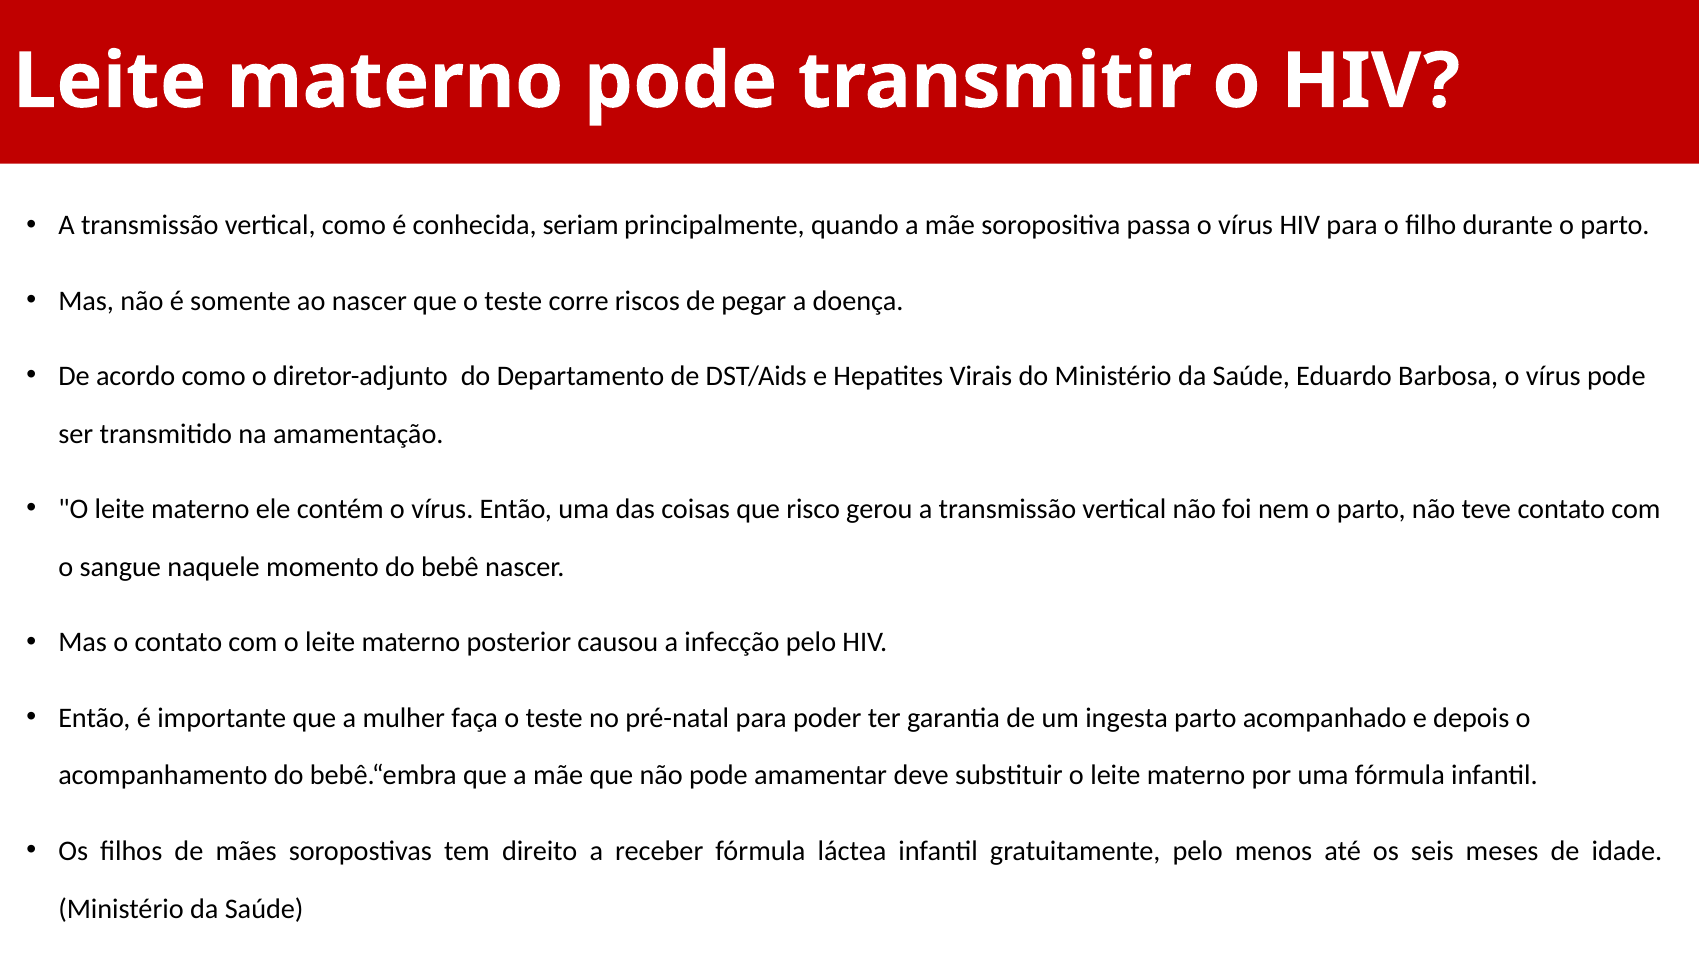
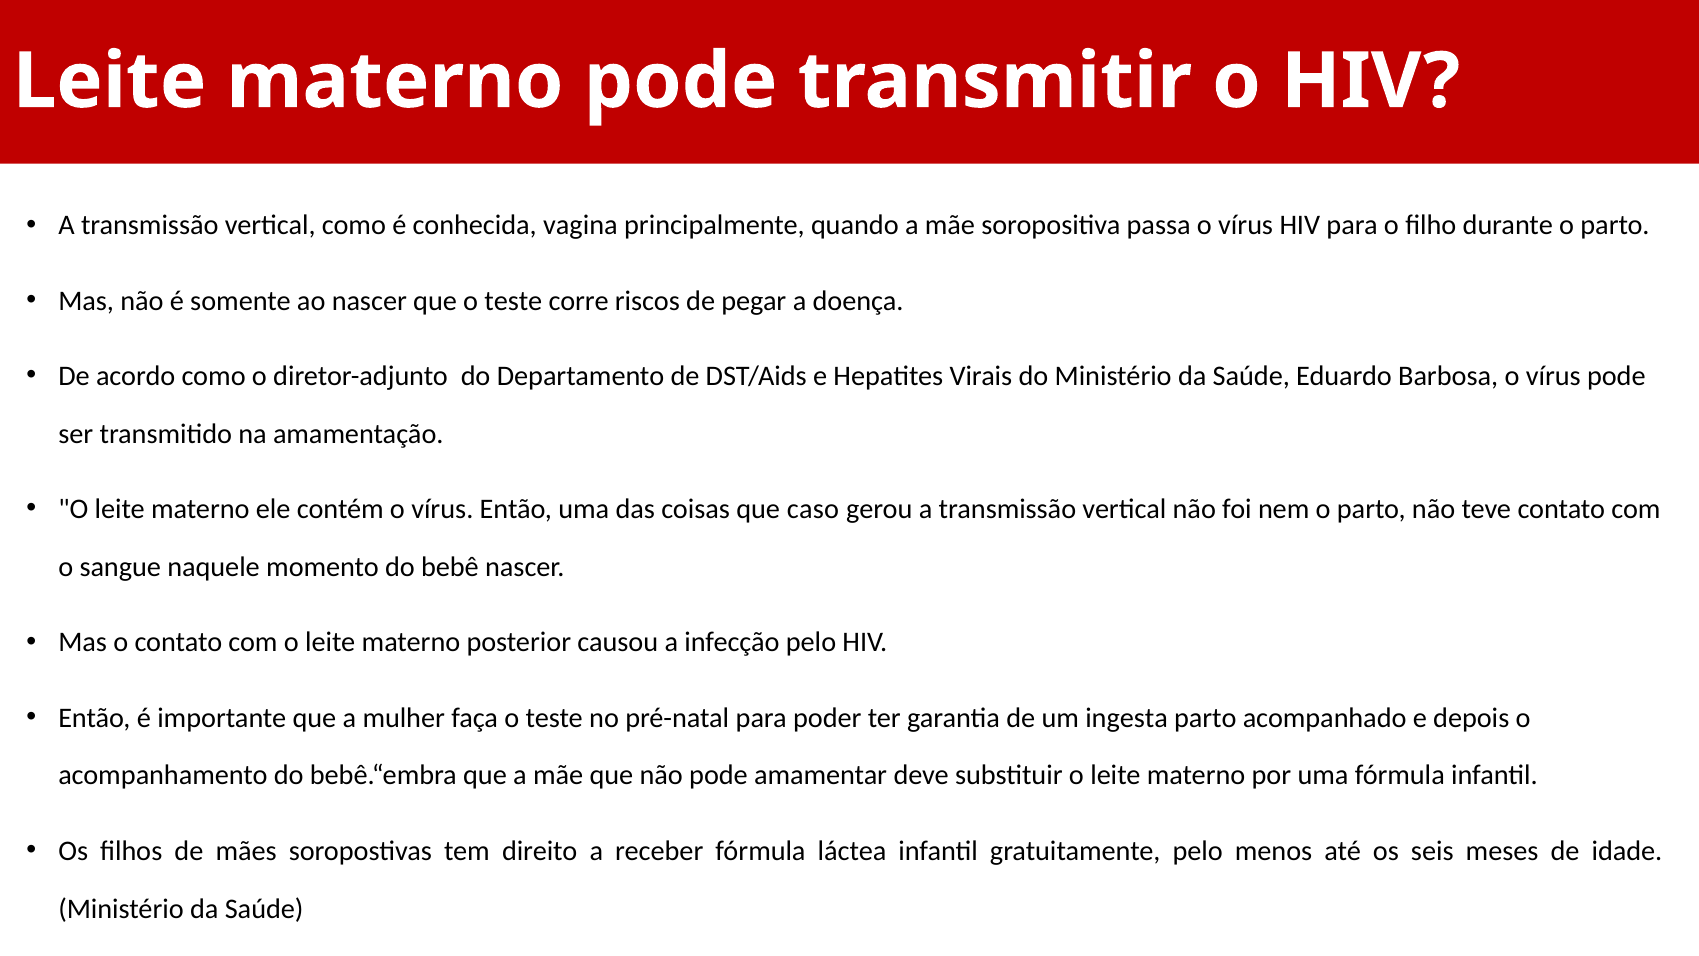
seriam: seriam -> vagina
risco: risco -> caso
